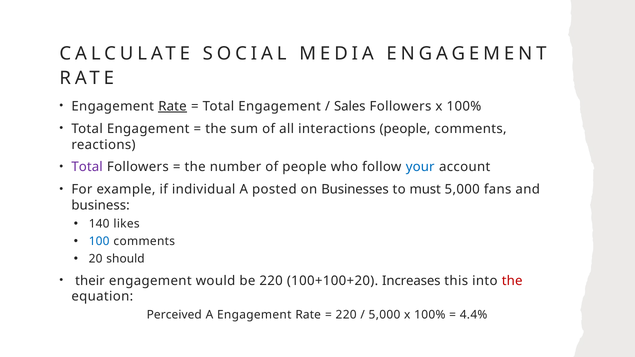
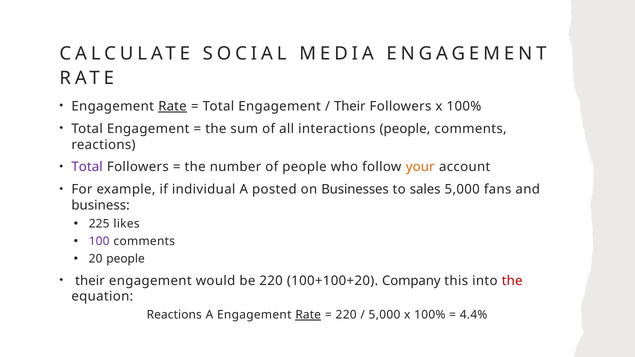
Sales at (350, 106): Sales -> Their
your colour: blue -> orange
must: must -> sales
140: 140 -> 225
100 colour: blue -> purple
20 should: should -> people
Increases: Increases -> Company
Perceived at (174, 315): Perceived -> Reactions
Rate at (308, 315) underline: none -> present
